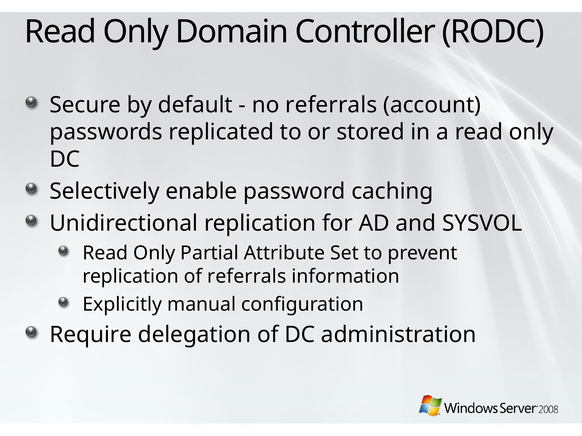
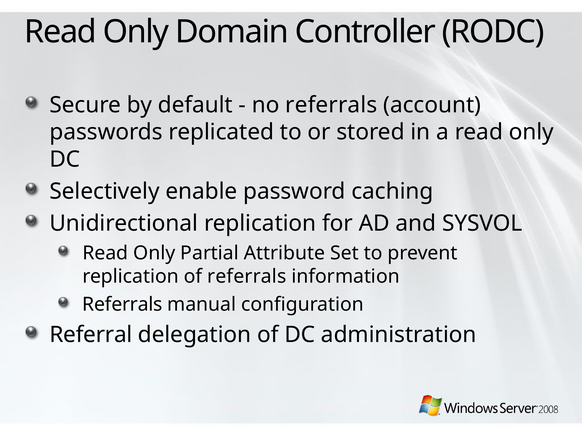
Explicitly at (122, 305): Explicitly -> Referrals
Require: Require -> Referral
